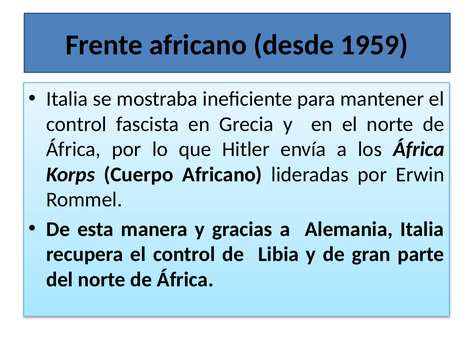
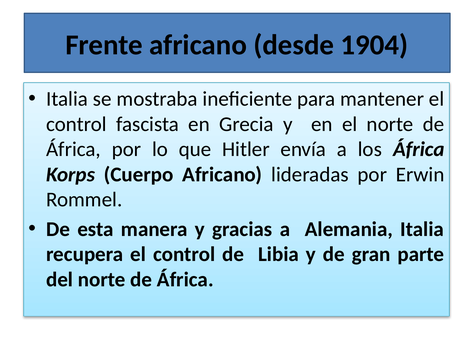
1959: 1959 -> 1904
